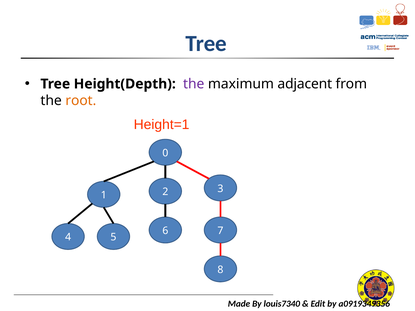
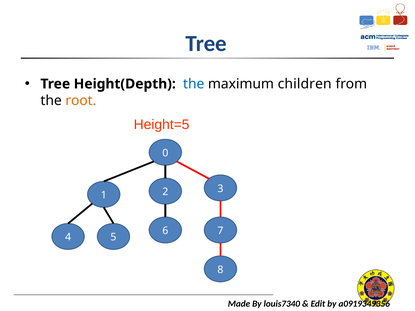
the at (194, 84) colour: purple -> blue
adjacent: adjacent -> children
Height=1: Height=1 -> Height=5
